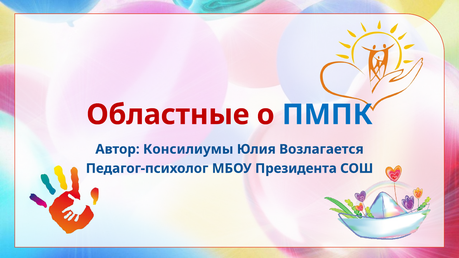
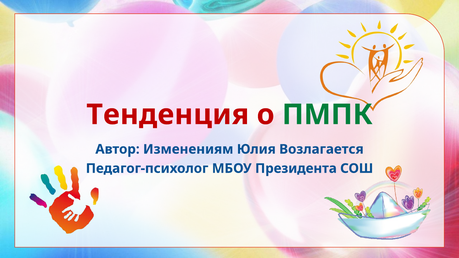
Областные: Областные -> Тенденция
ПМПК colour: blue -> green
Консилиумы: Консилиумы -> Изменениям
